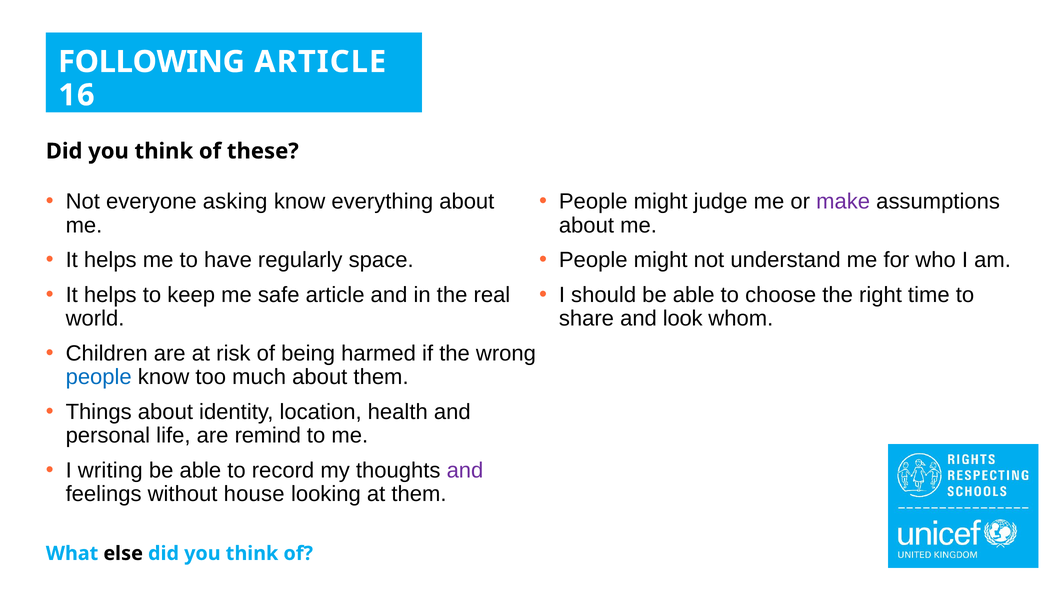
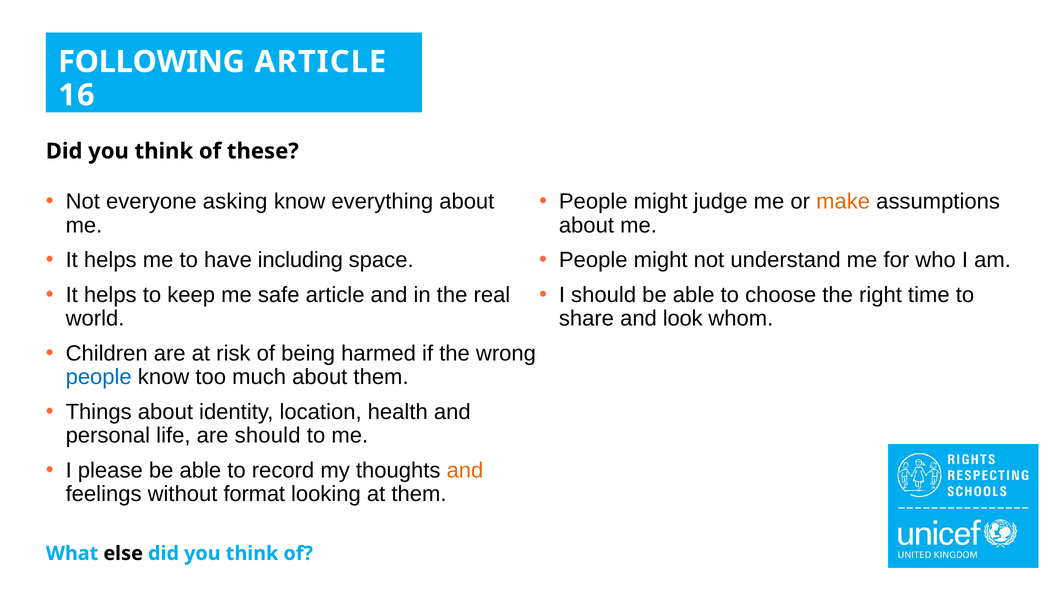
make colour: purple -> orange
regularly: regularly -> including
are remind: remind -> should
writing: writing -> please
and at (465, 471) colour: purple -> orange
house: house -> format
